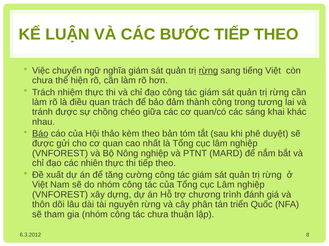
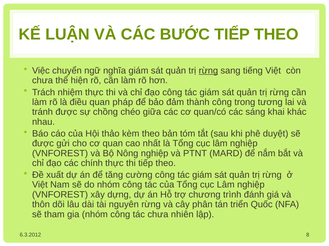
quan trách: trách -> pháp
Báo underline: present -> none
nhiên: nhiên -> chính
thuận: thuận -> nhiên
